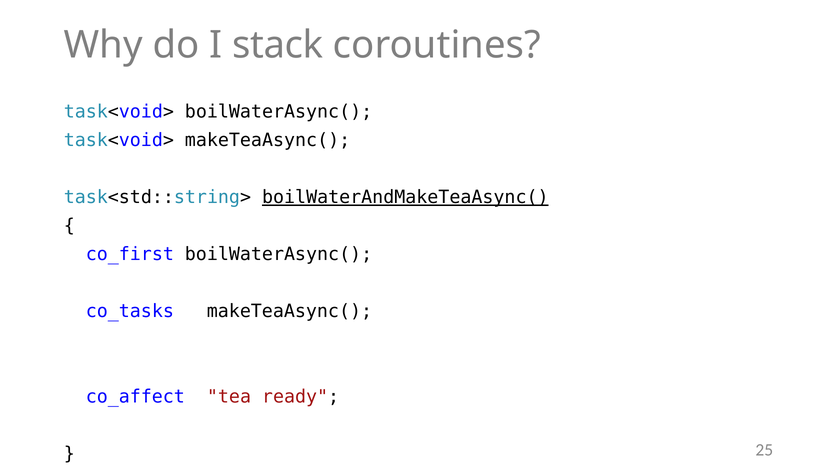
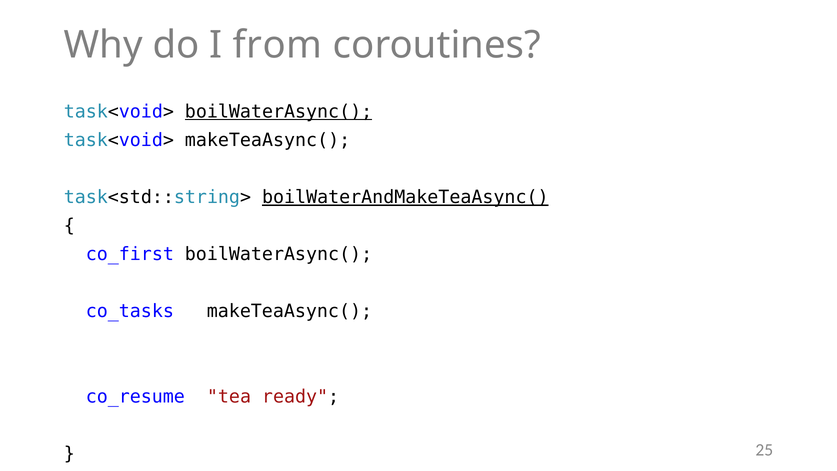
stack: stack -> from
boilWaterAsync( at (279, 112) underline: none -> present
co_affect: co_affect -> co_resume
